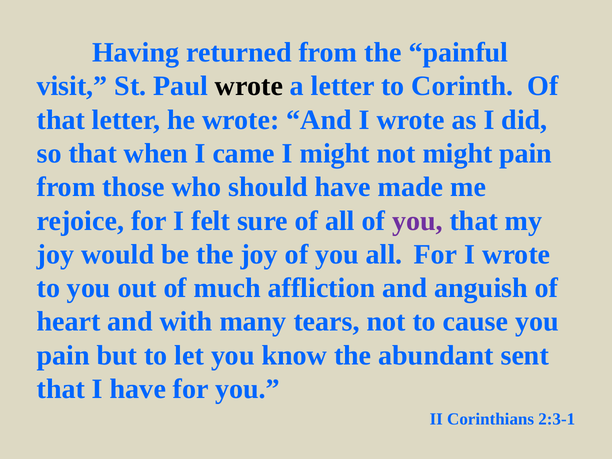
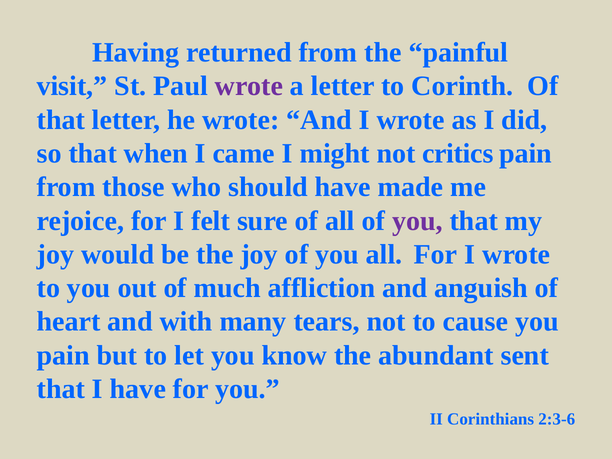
wrote at (249, 86) colour: black -> purple
not might: might -> critics
2:3-1: 2:3-1 -> 2:3-6
